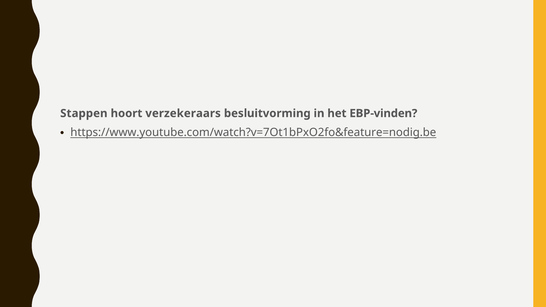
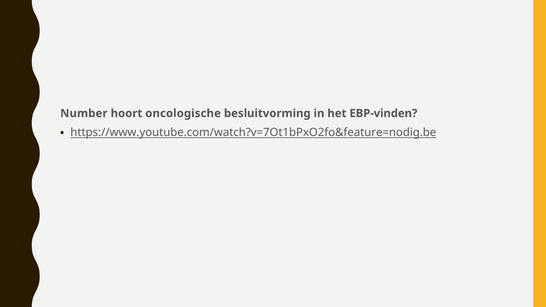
Stappen: Stappen -> Number
verzekeraars: verzekeraars -> oncologische
